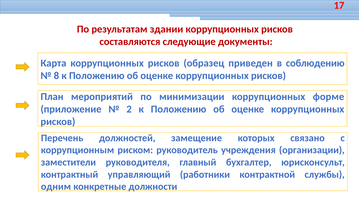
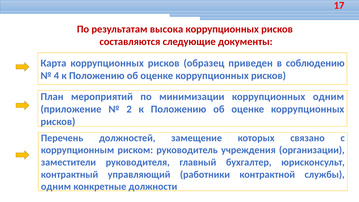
здании: здании -> высока
8: 8 -> 4
коррупционных форме: форме -> одним
